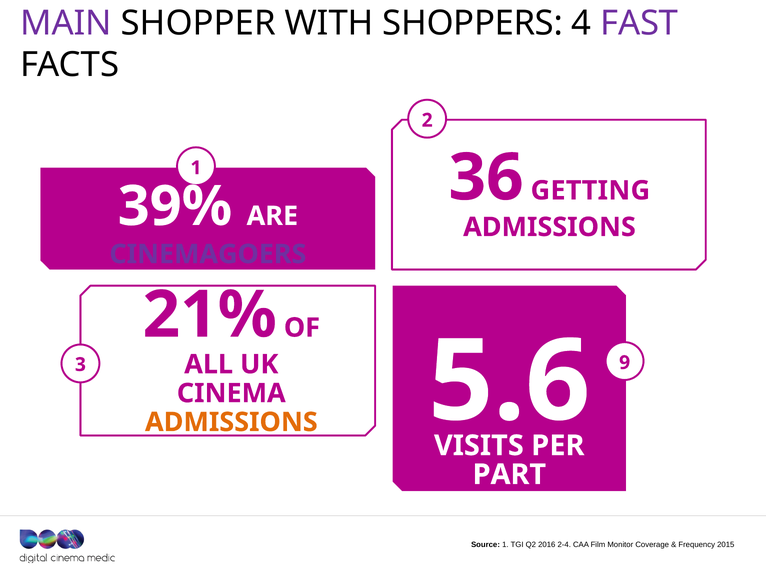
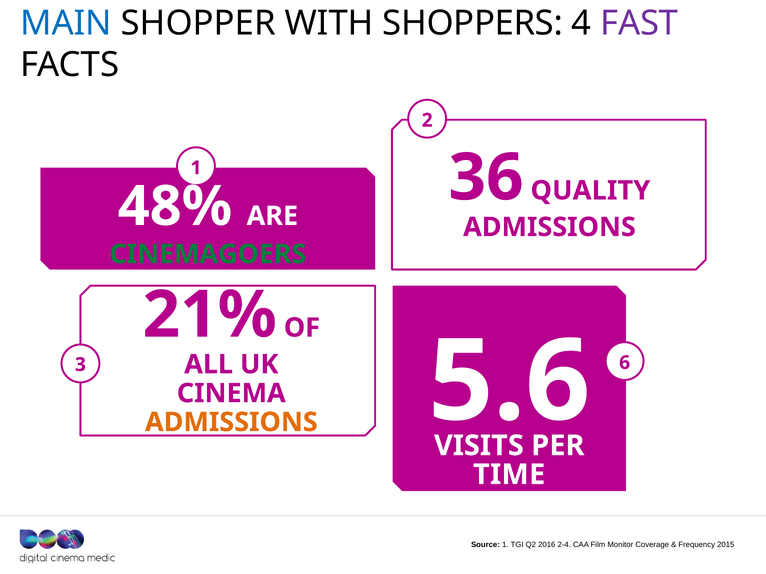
MAIN colour: purple -> blue
GETTING: GETTING -> QUALITY
39%: 39% -> 48%
CINEMAGOERS colour: purple -> green
9: 9 -> 6
PART: PART -> TIME
